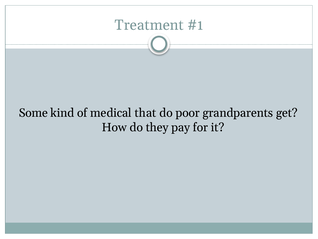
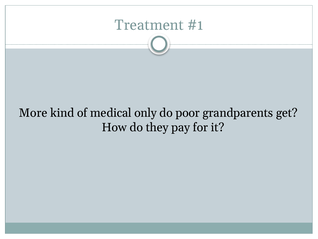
Some: Some -> More
that: that -> only
